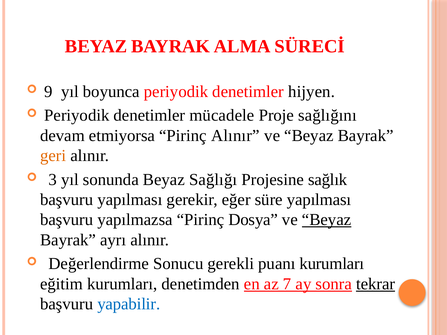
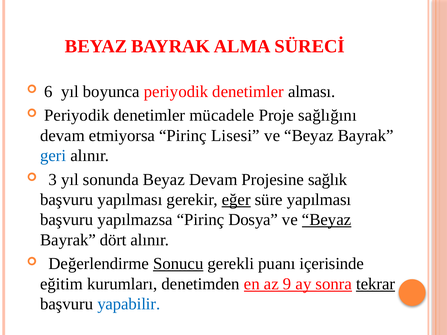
9: 9 -> 6
hijyen: hijyen -> alması
Pirinç Alınır: Alınır -> Lisesi
geri colour: orange -> blue
Beyaz Sağlığı: Sağlığı -> Devam
eğer underline: none -> present
ayrı: ayrı -> dört
Sonucu underline: none -> present
puanı kurumları: kurumları -> içerisinde
7: 7 -> 9
